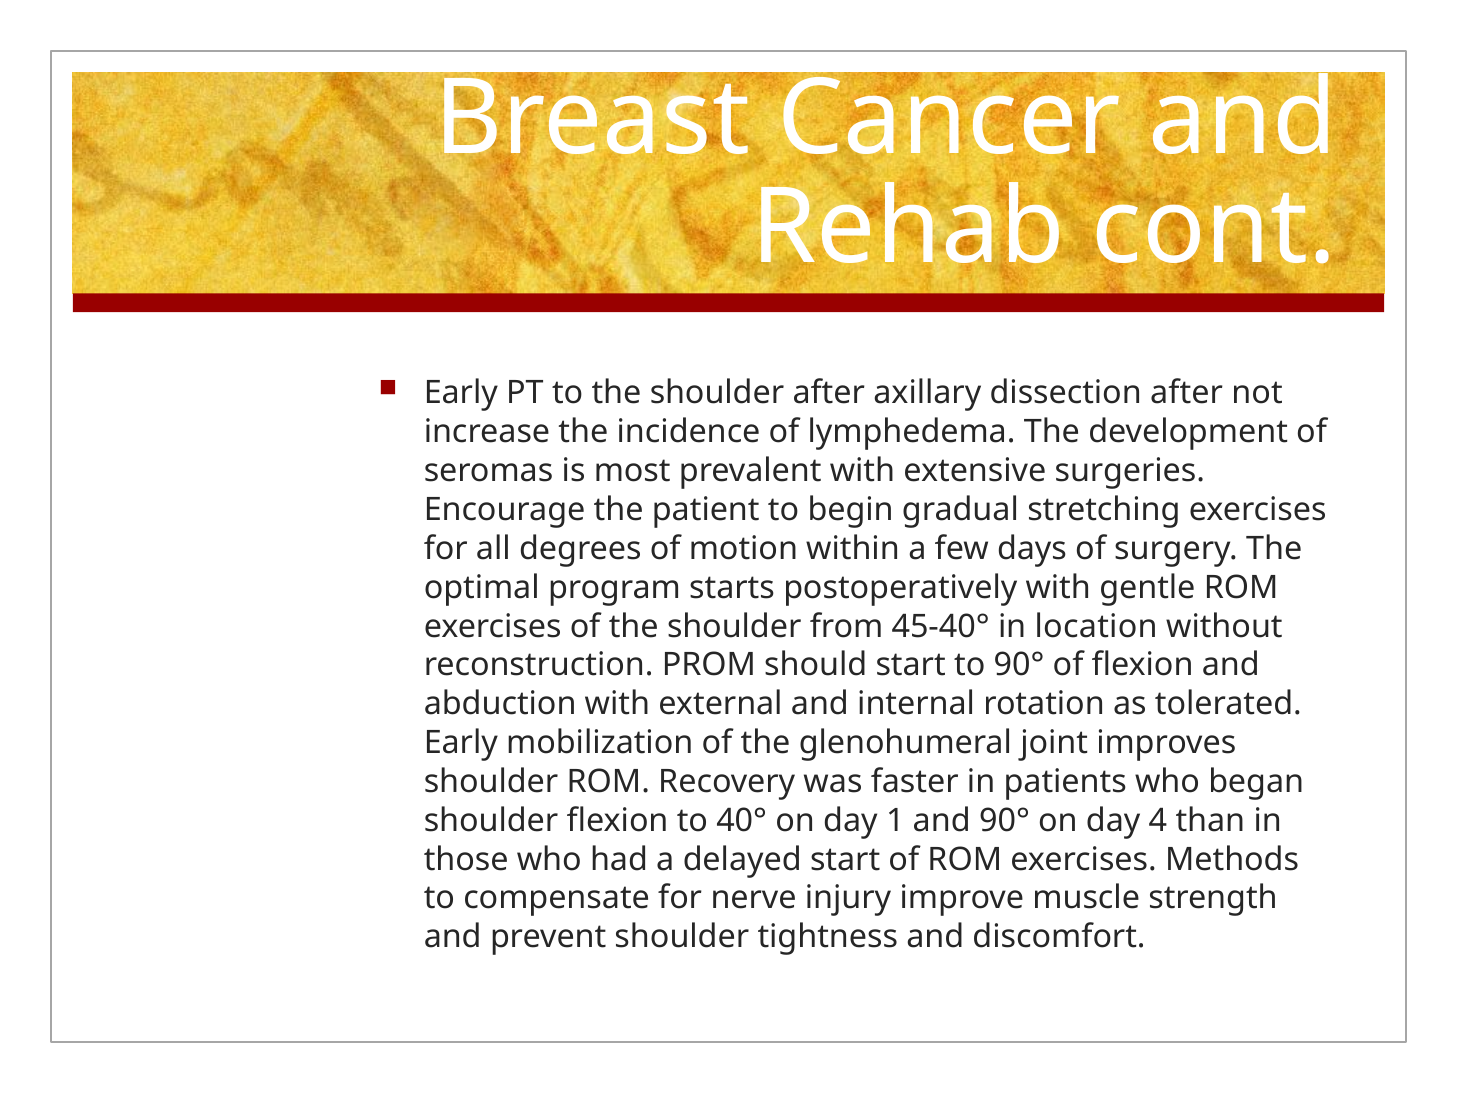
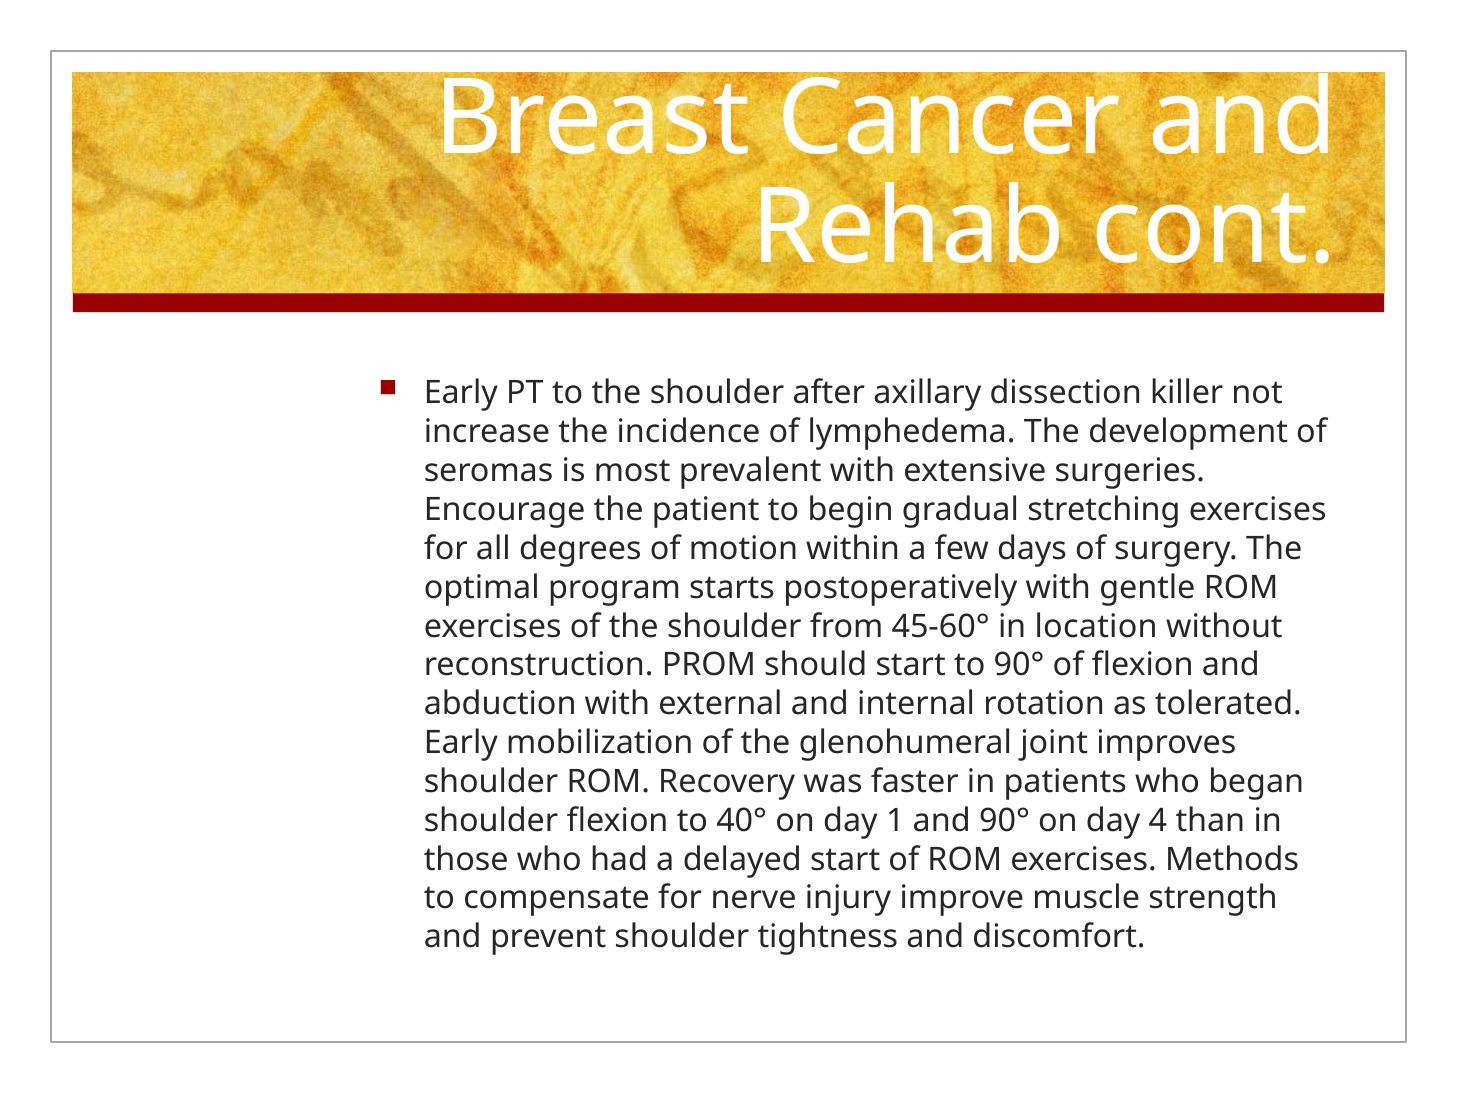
dissection after: after -> killer
45-40°: 45-40° -> 45-60°
